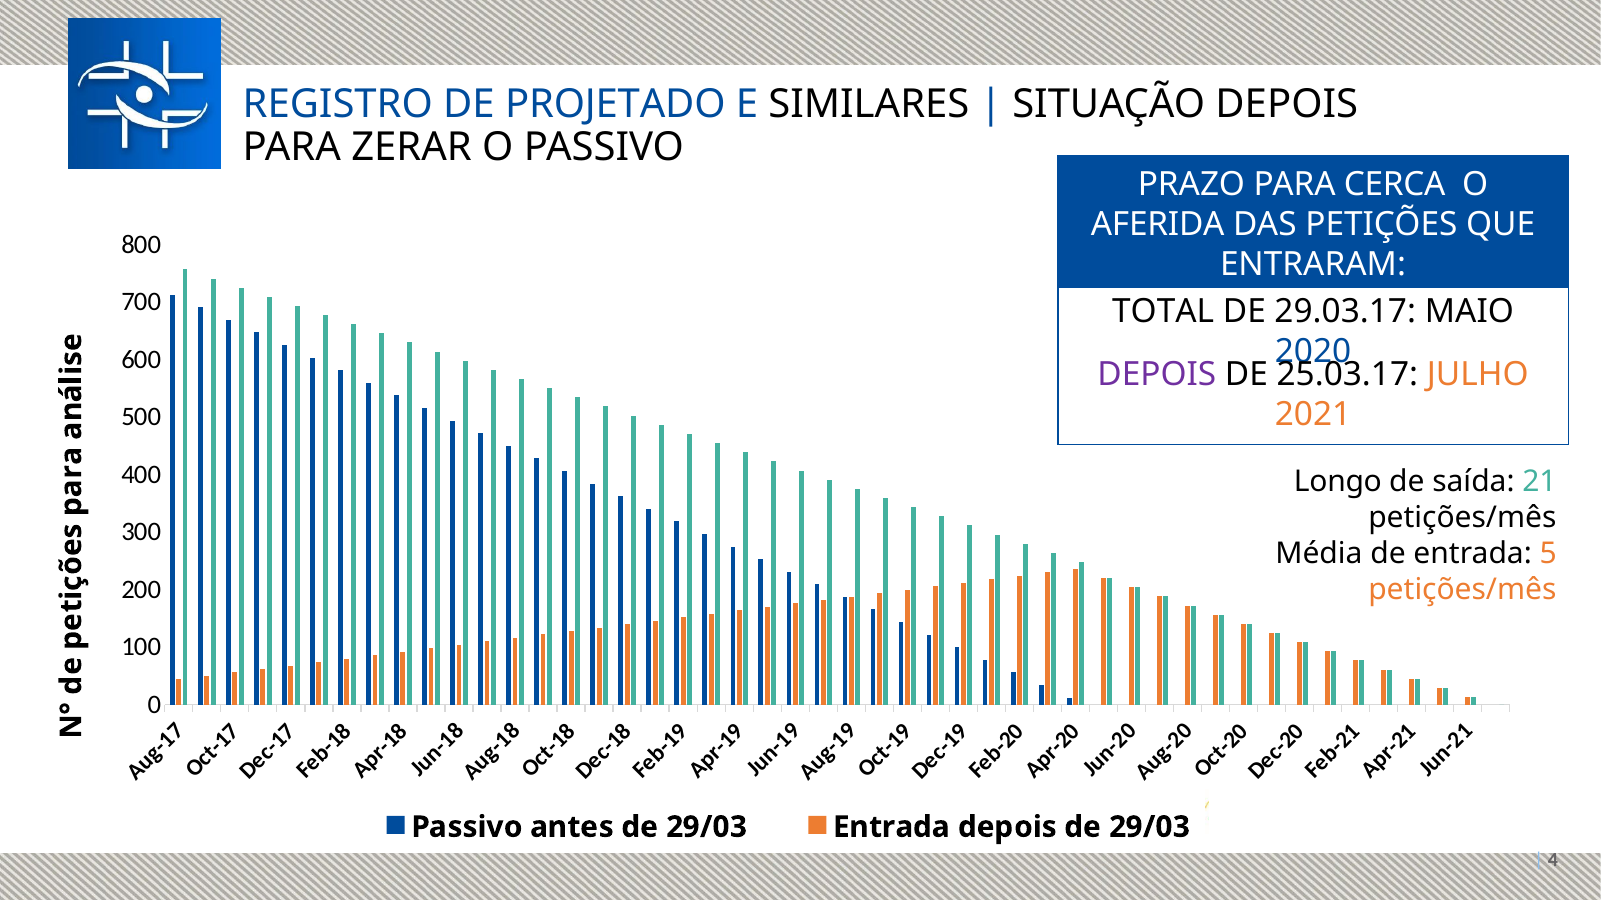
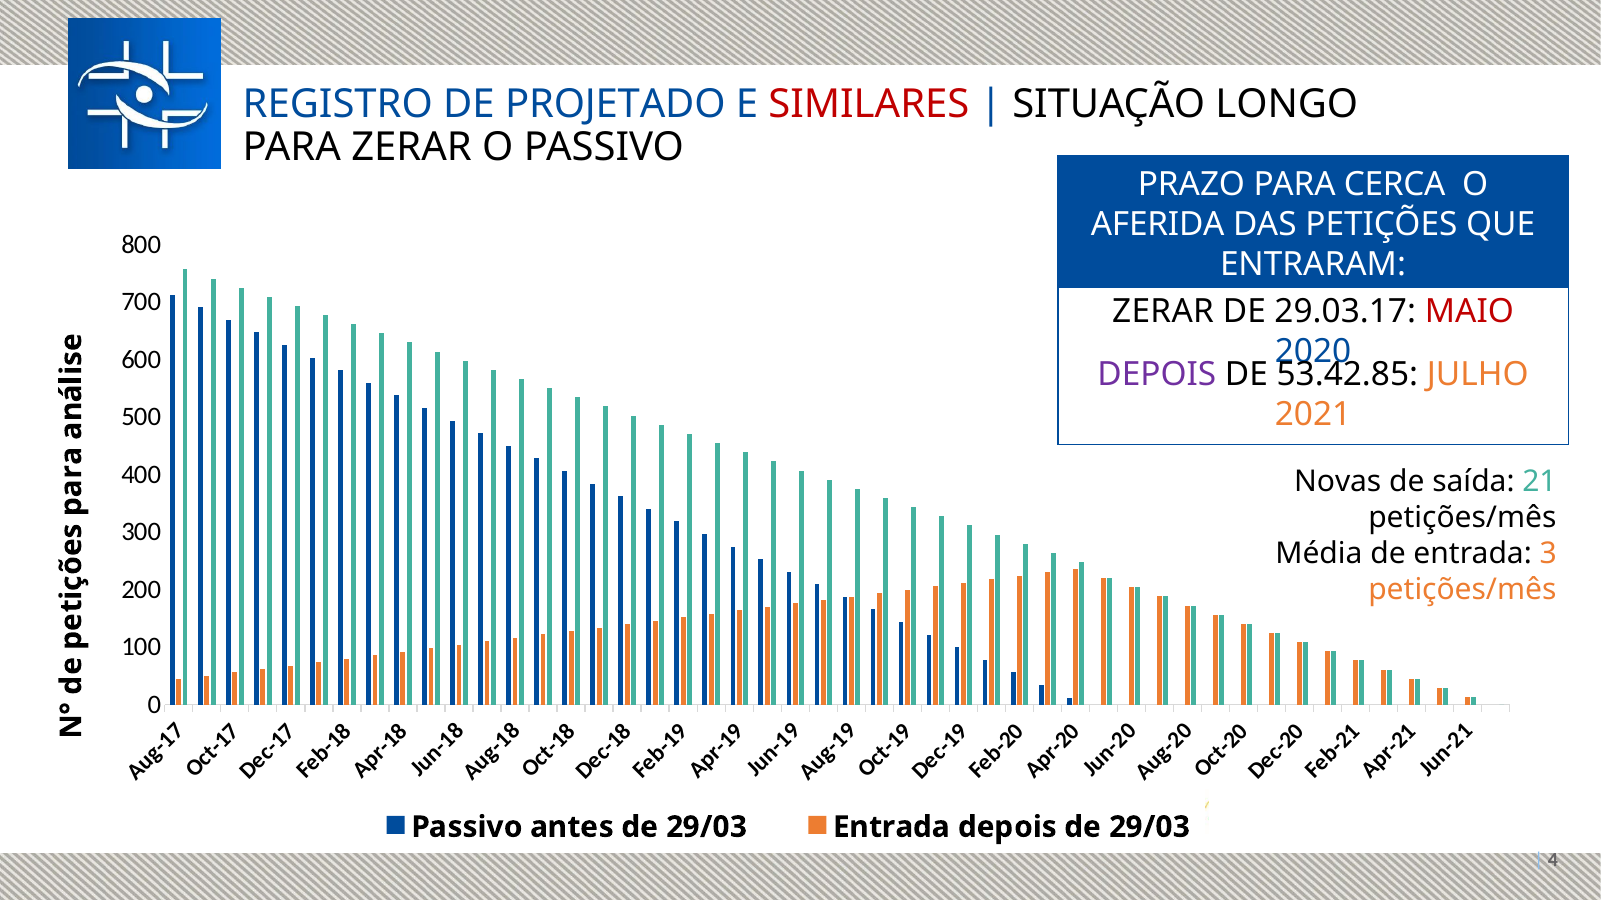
SIMILARES colour: black -> red
SITUAÇÃO DEPOIS: DEPOIS -> LONGO
TOTAL at (1163, 312): TOTAL -> ZERAR
MAIO colour: black -> red
25.03.17: 25.03.17 -> 53.42.85
Longo: Longo -> Novas
5: 5 -> 3
